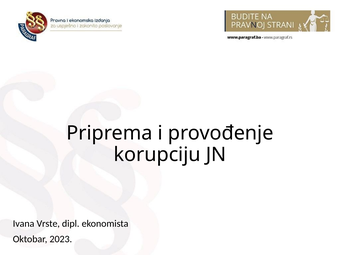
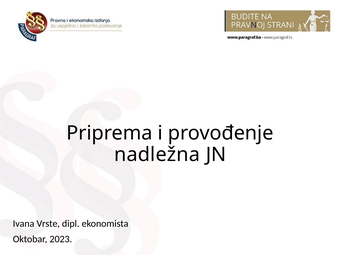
korupciju: korupciju -> nadležna
